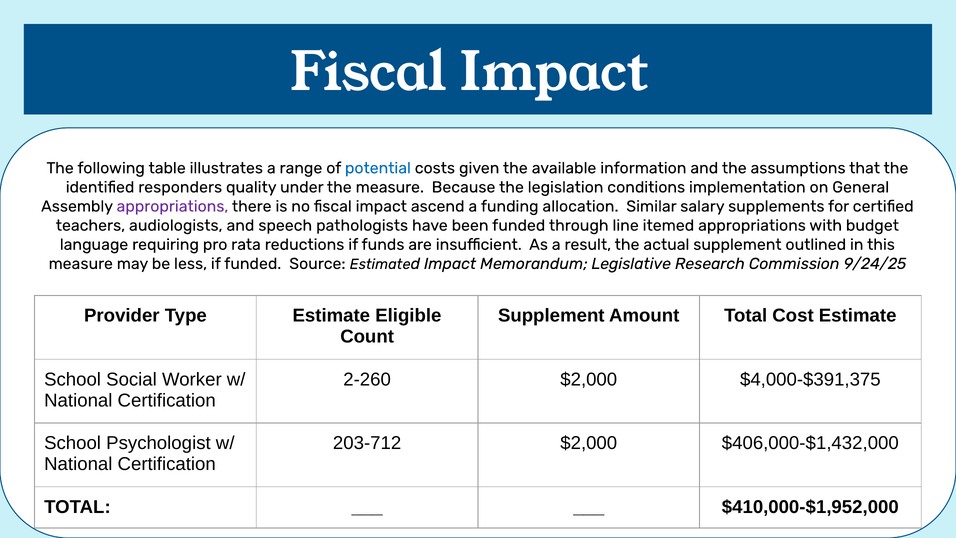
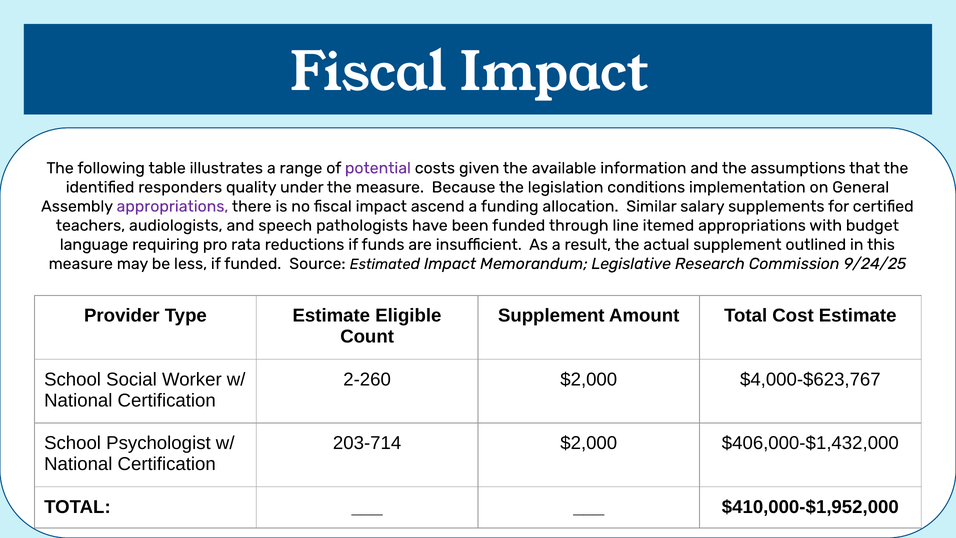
potential colour: blue -> purple
$4,000-$391,375: $4,000-$391,375 -> $4,000-$623,767
203-712: 203-712 -> 203-714
